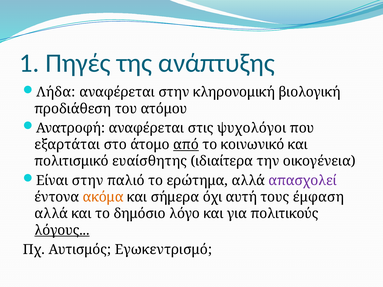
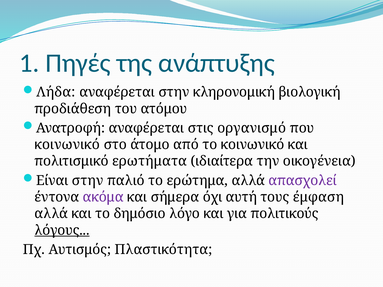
ψυχολόγοι: ψυχολόγοι -> οργανισμό
εξαρτάται at (67, 145): εξαρτάται -> κοινωνικό
από underline: present -> none
ευαίσθητης: ευαίσθητης -> ερωτήματα
ακόμα colour: orange -> purple
Εγωκεντρισμό: Εγωκεντρισμό -> Πλαστικότητα
